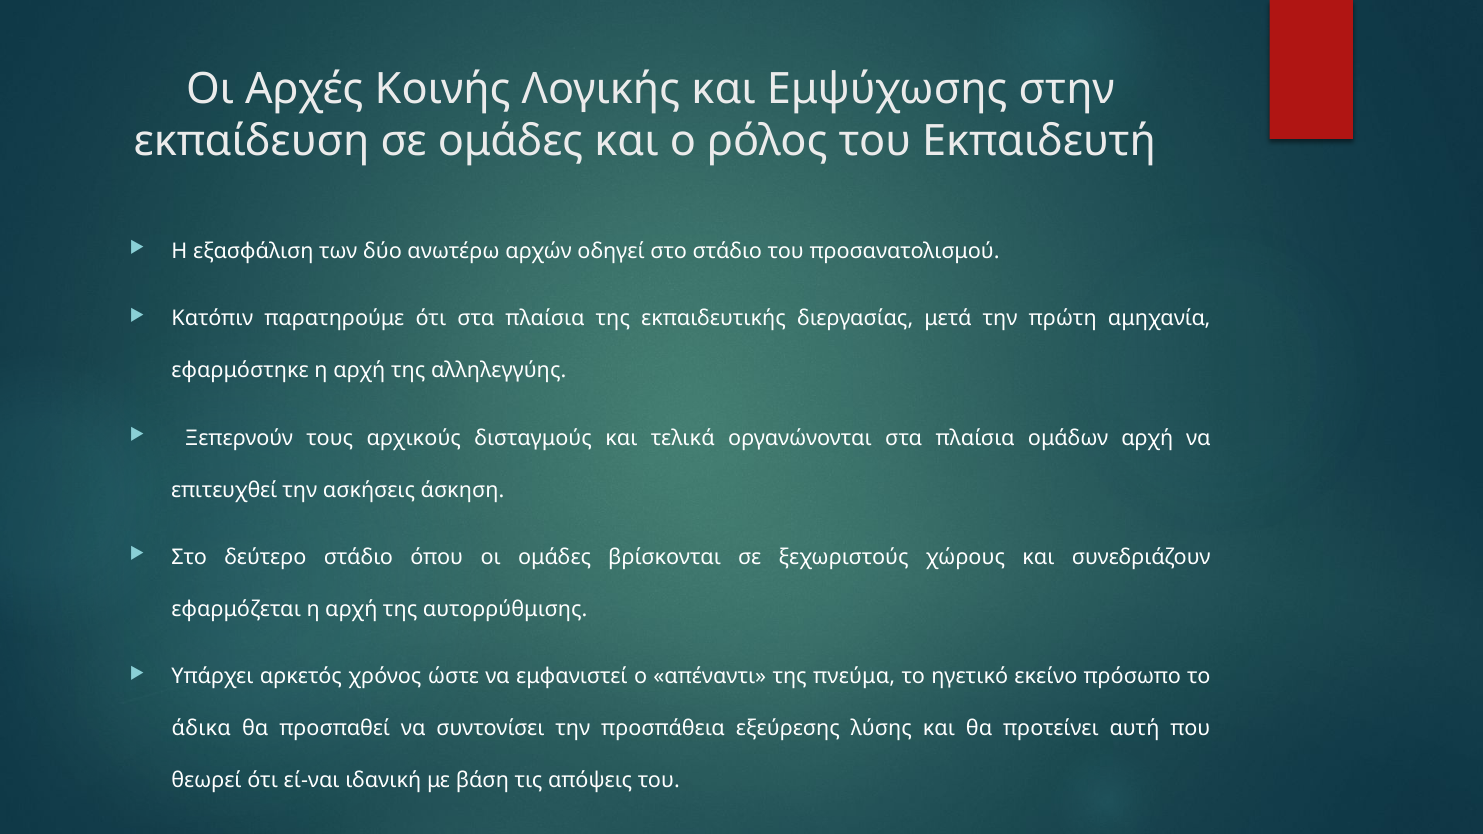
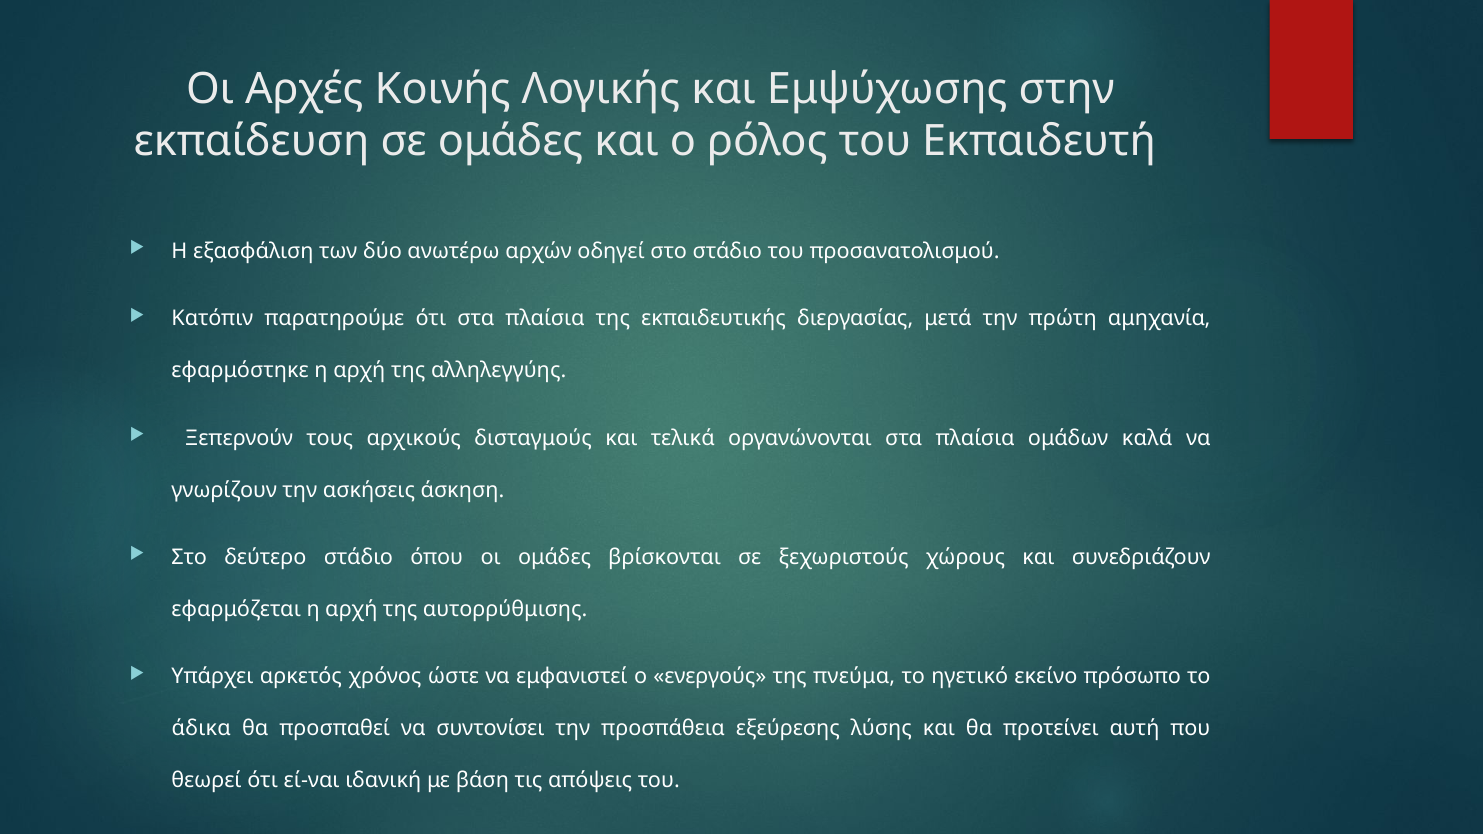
ομάδων αρχή: αρχή -> καλά
επιτευχθεί: επιτευχθεί -> γνωρίζουν
απέναντι: απέναντι -> ενεργούς
